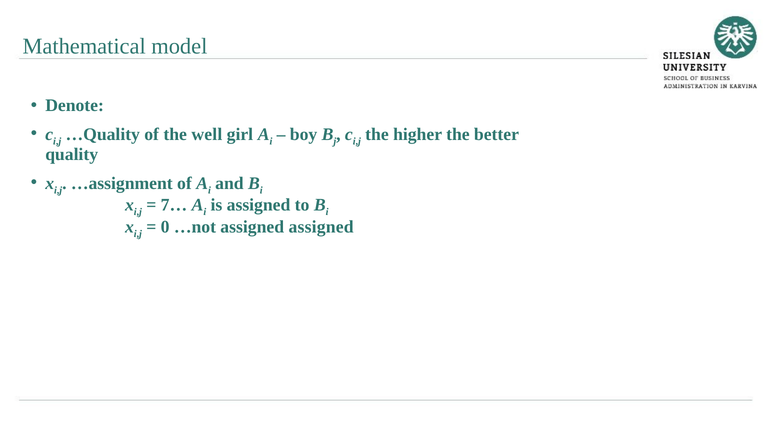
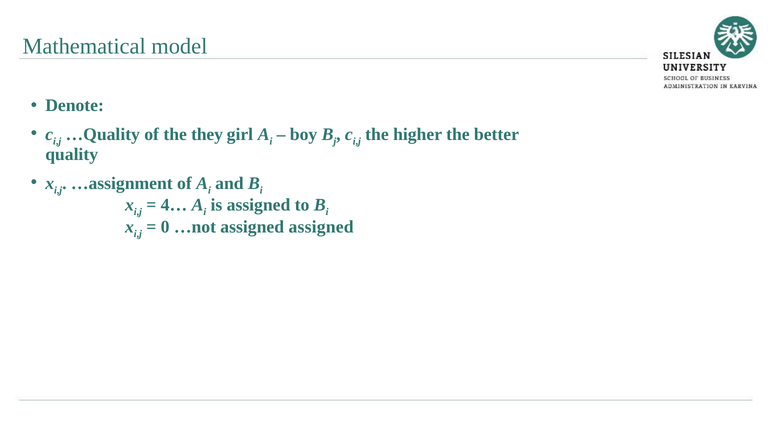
well: well -> they
7…: 7… -> 4…
